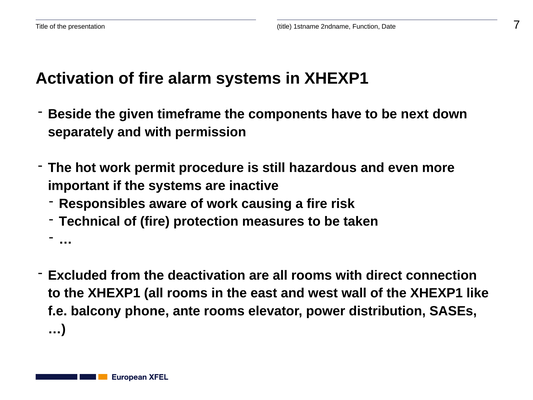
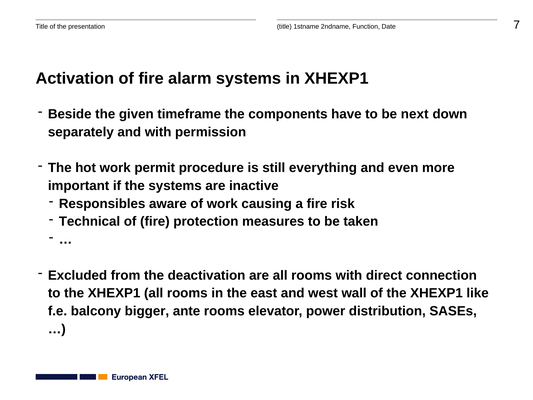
hazardous: hazardous -> everything
phone: phone -> bigger
